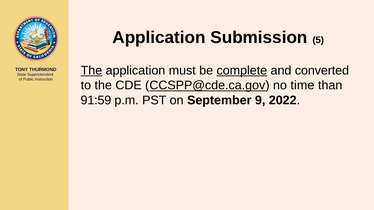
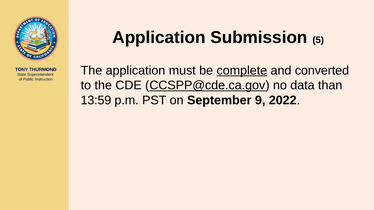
The at (91, 71) underline: present -> none
time: time -> data
91:59: 91:59 -> 13:59
